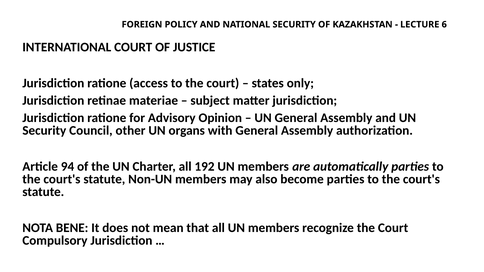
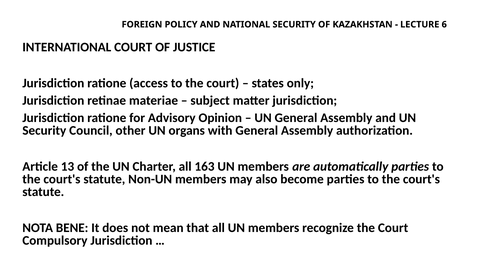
94: 94 -> 13
192: 192 -> 163
